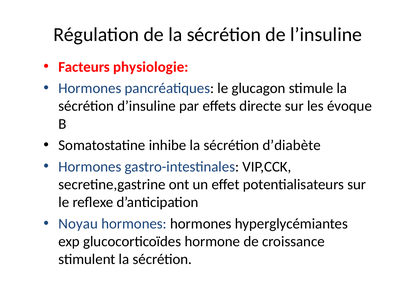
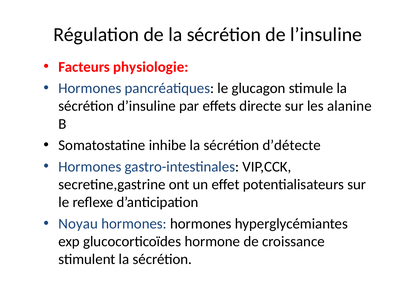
évoque: évoque -> alanine
d’diabète: d’diabète -> d’détecte
